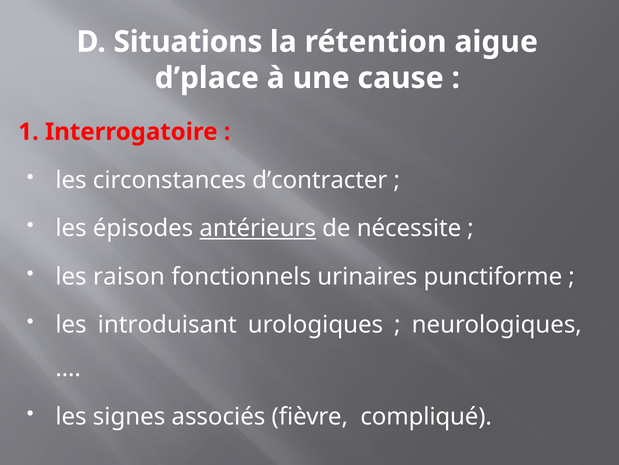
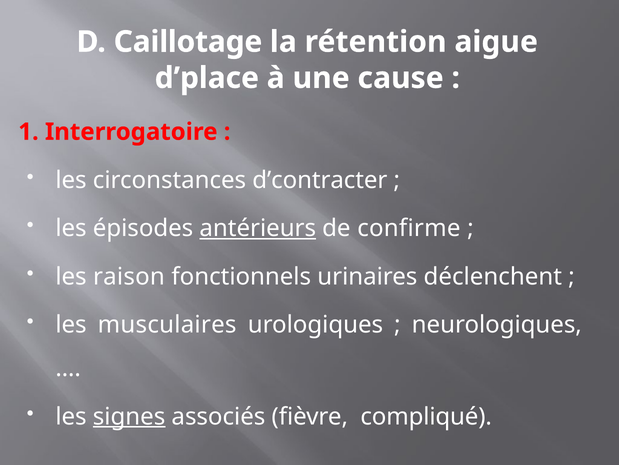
Situations: Situations -> Caillotage
nécessite: nécessite -> confirme
punctiforme: punctiforme -> déclenchent
introduisant: introduisant -> musculaires
signes underline: none -> present
